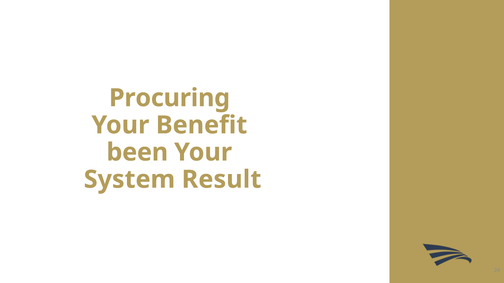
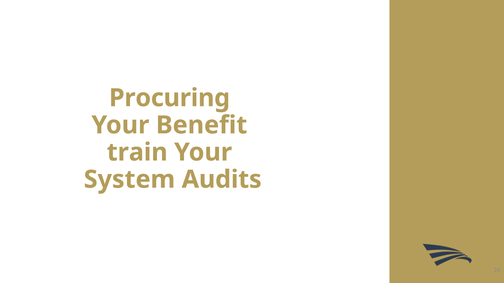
been: been -> train
Result: Result -> Audits
